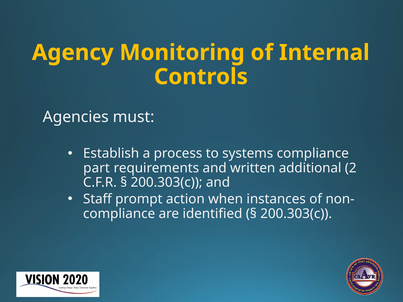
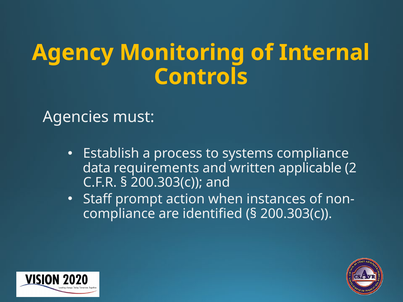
part: part -> data
additional: additional -> applicable
